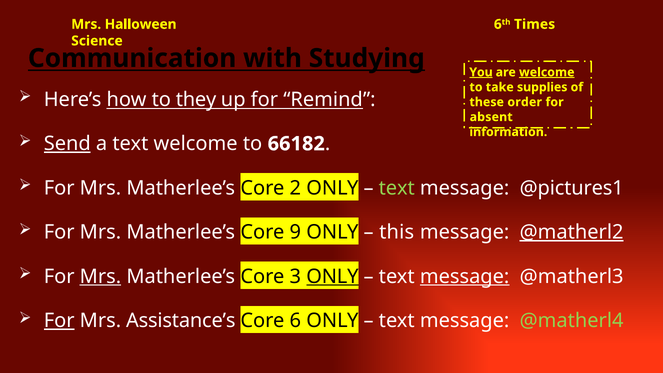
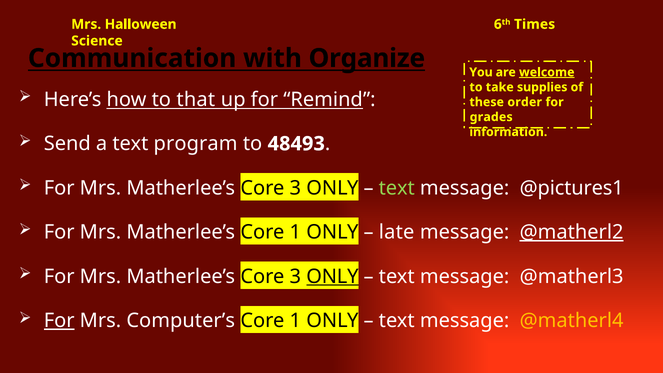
Studying: Studying -> Organize
You underline: present -> none
they: they -> that
absent: absent -> grades
Send underline: present -> none
text welcome: welcome -> program
66182: 66182 -> 48493
2 at (295, 188): 2 -> 3
Matherlee’s Core 9: 9 -> 1
this: this -> late
Mrs at (100, 276) underline: present -> none
message at (465, 276) underline: present -> none
Assistance’s: Assistance’s -> Computer’s
6 at (295, 321): 6 -> 1
@matherl4 colour: light green -> yellow
